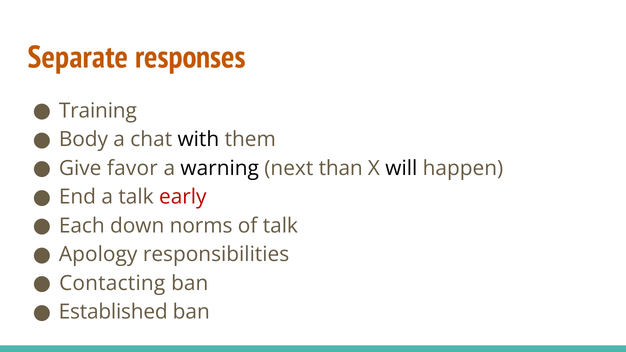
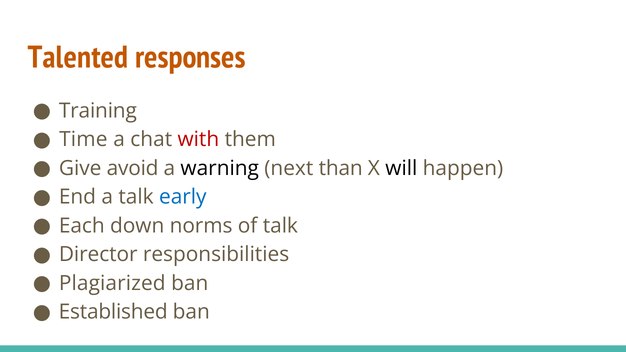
Separate: Separate -> Talented
Body: Body -> Time
with colour: black -> red
favor: favor -> avoid
early colour: red -> blue
Apology: Apology -> Director
Contacting: Contacting -> Plagiarized
